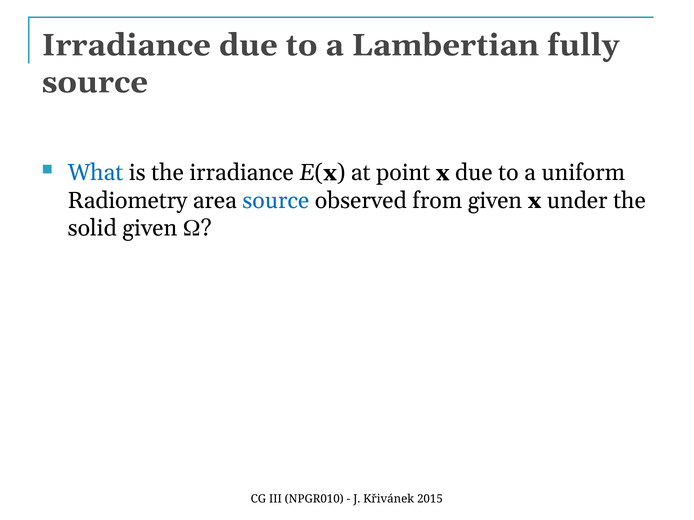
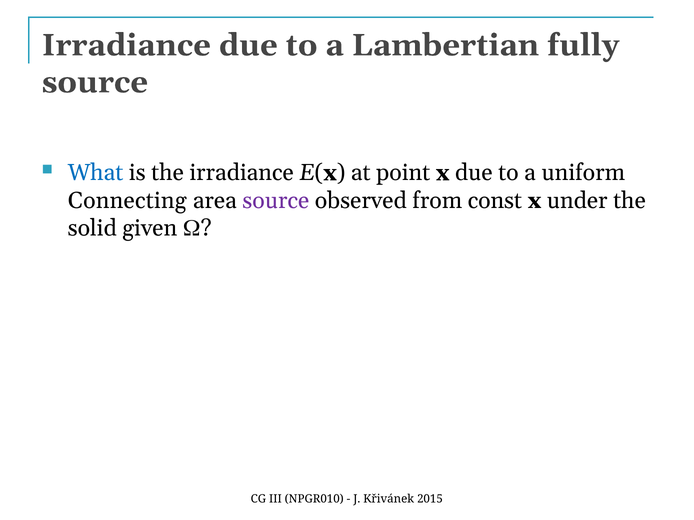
Radiometry: Radiometry -> Connecting
source at (276, 201) colour: blue -> purple
from given: given -> const
